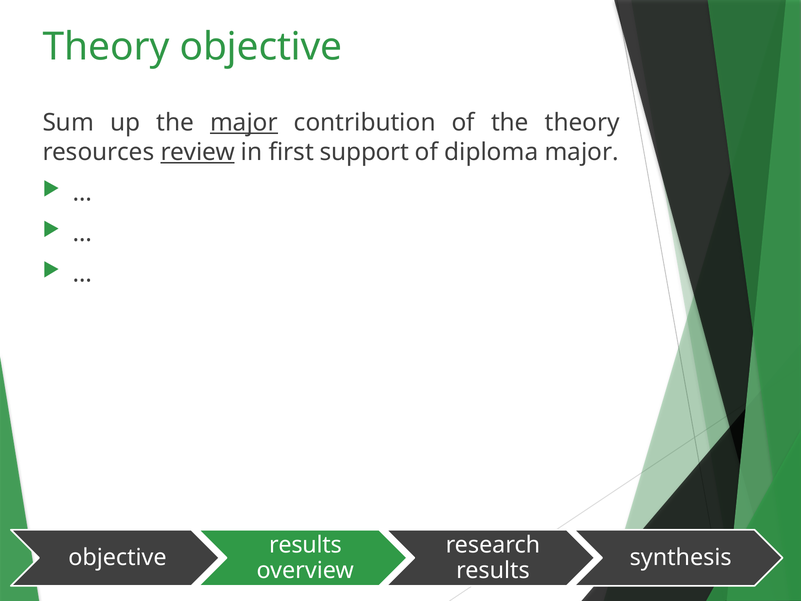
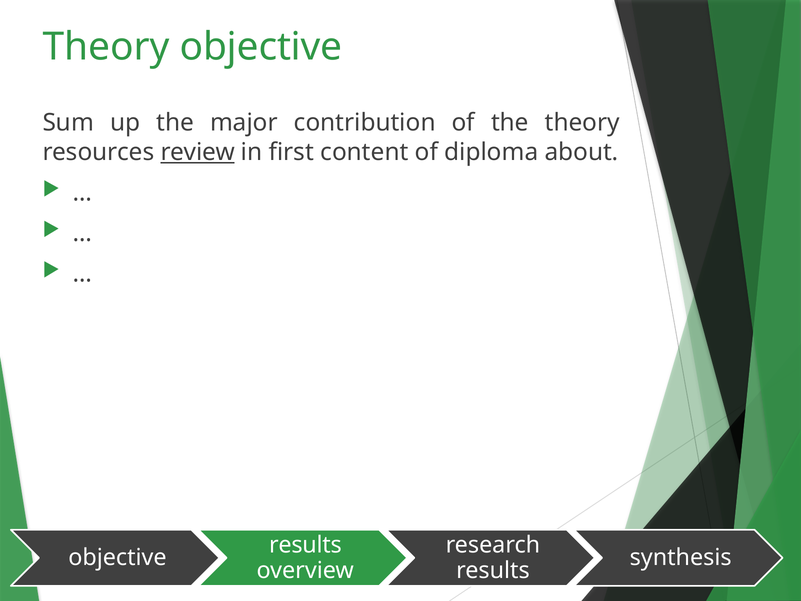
major at (244, 123) underline: present -> none
support: support -> content
diploma major: major -> about
